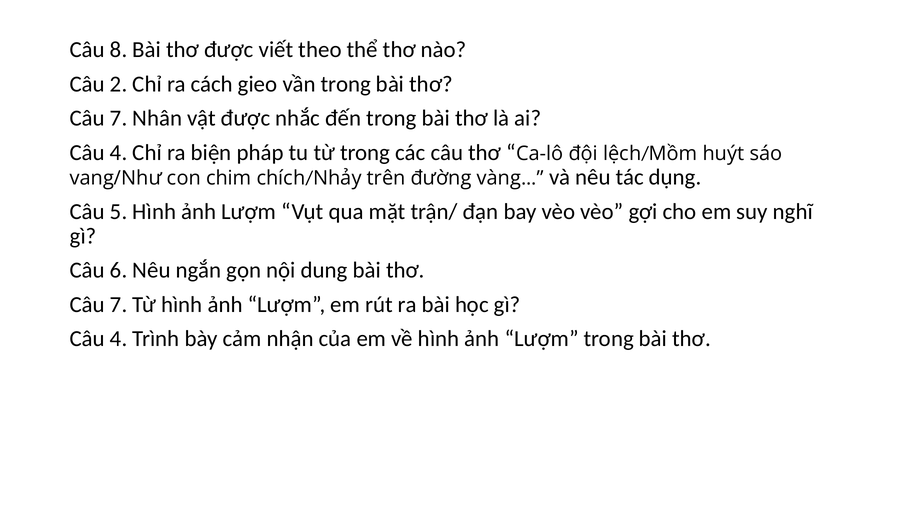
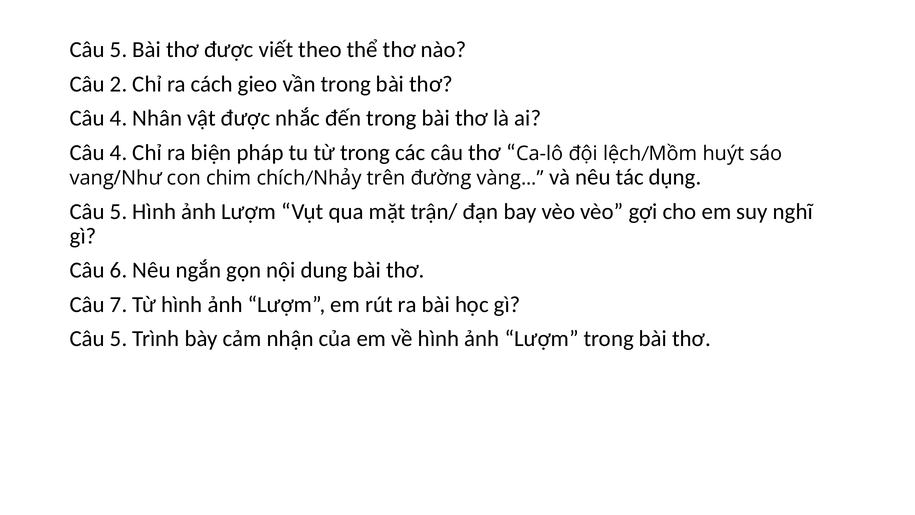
8 at (119, 50): 8 -> 5
7 at (119, 118): 7 -> 4
4 at (119, 339): 4 -> 5
